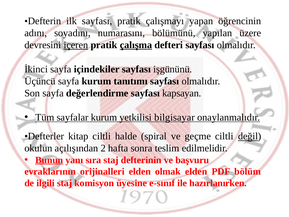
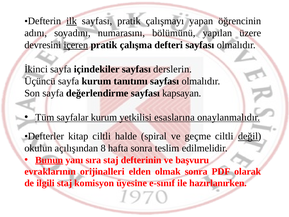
ilk underline: none -> present
çalışma underline: present -> none
işgününü: işgününü -> derslerin
bilgisayar: bilgisayar -> esaslarına
2: 2 -> 8
olmak elden: elden -> sonra
bölüm: bölüm -> olarak
